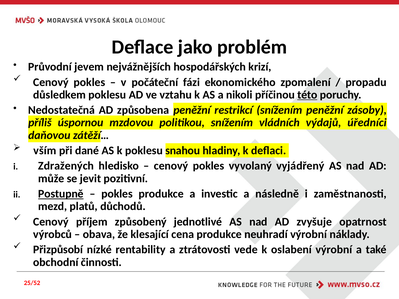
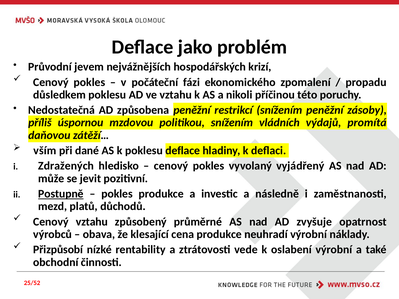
této underline: present -> none
úředníci: úředníci -> promítá
poklesu snahou: snahou -> deflace
Cenový příjem: příjem -> vztahu
jednotlivé: jednotlivé -> průměrné
